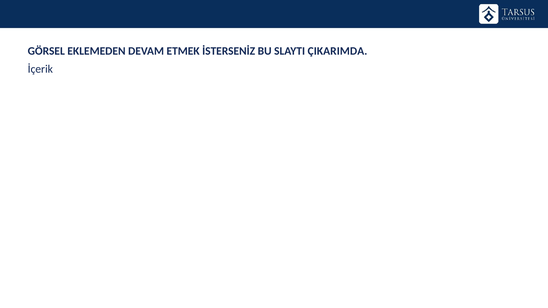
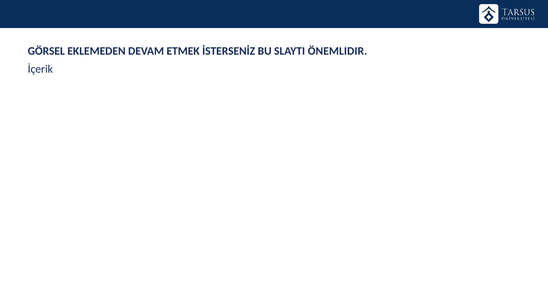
ÇIKARIMDA: ÇIKARIMDA -> ÖNEMLIDIR
